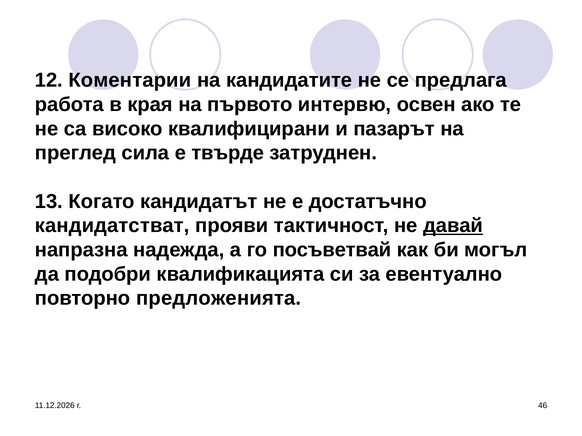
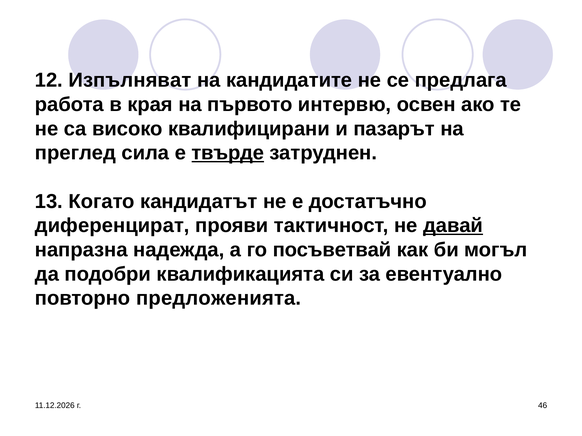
Коментарии: Коментарии -> Изпълняват
твърде underline: none -> present
кандидатстват: кандидатстват -> диференцират
